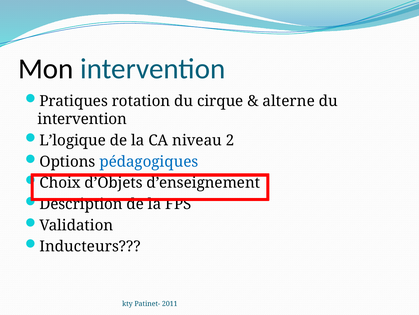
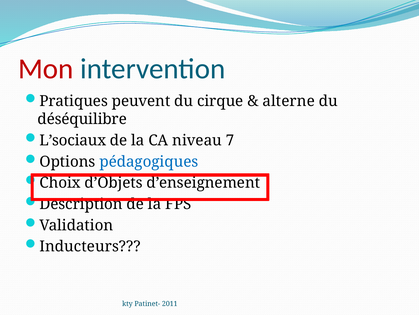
Mon colour: black -> red
rotation: rotation -> peuvent
intervention at (82, 119): intervention -> déséquilibre
L’logique: L’logique -> L’sociaux
2: 2 -> 7
